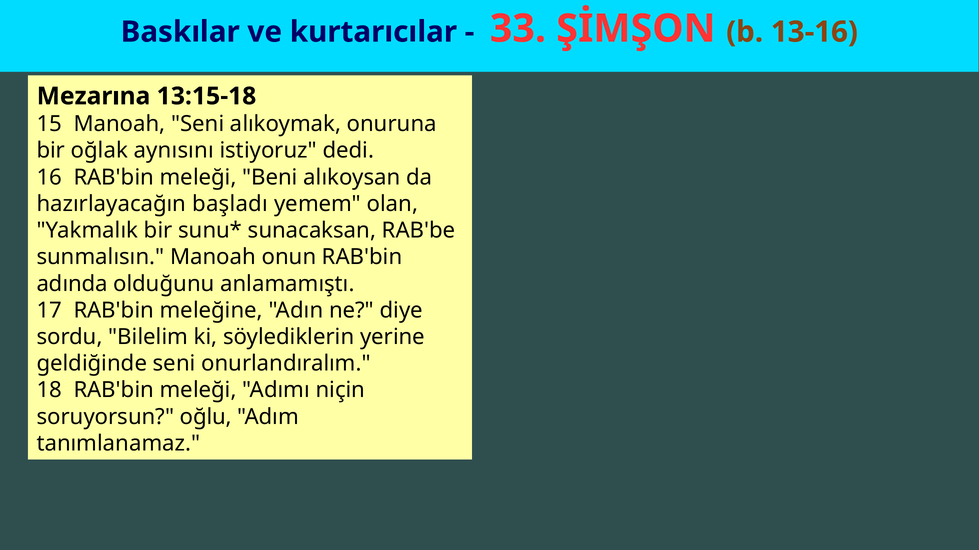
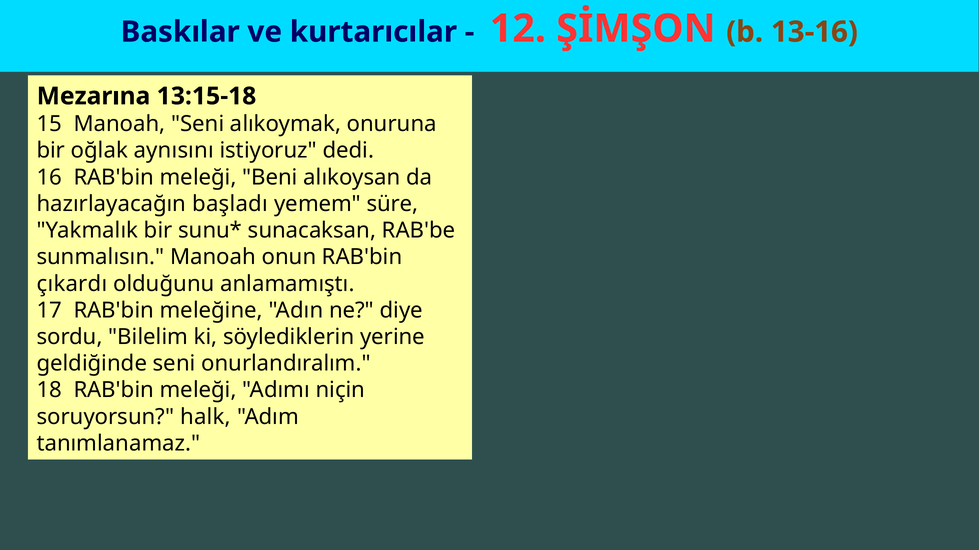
33: 33 -> 12
olan: olan -> süre
adında: adında -> çıkardı
oğlu: oğlu -> halk
